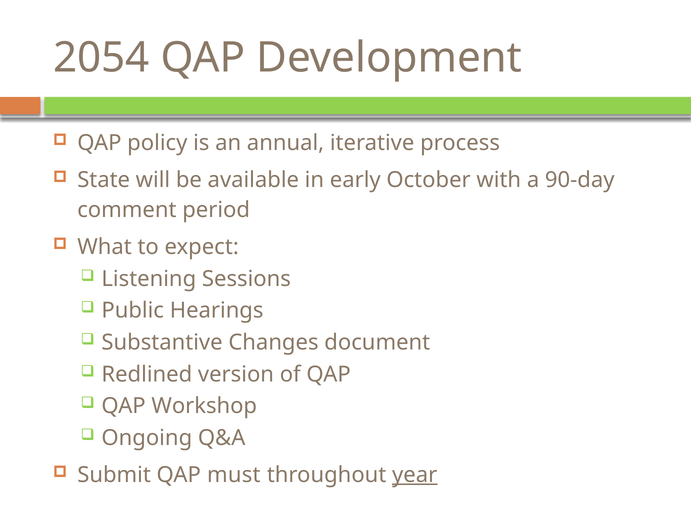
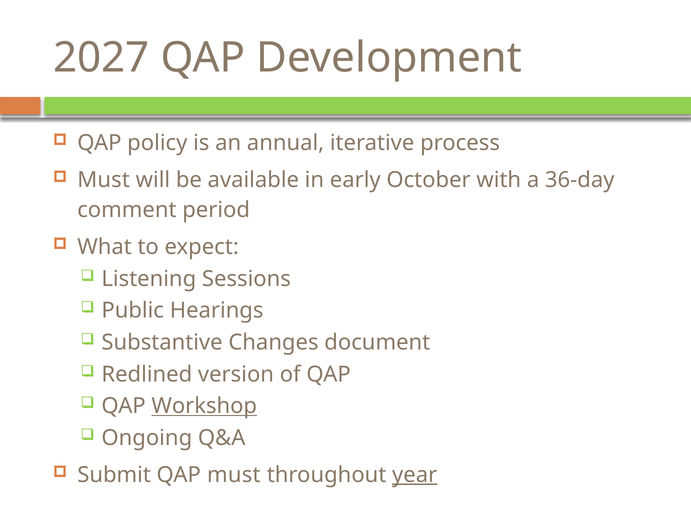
2054: 2054 -> 2027
State at (104, 180): State -> Must
90-day: 90-day -> 36-day
Workshop underline: none -> present
